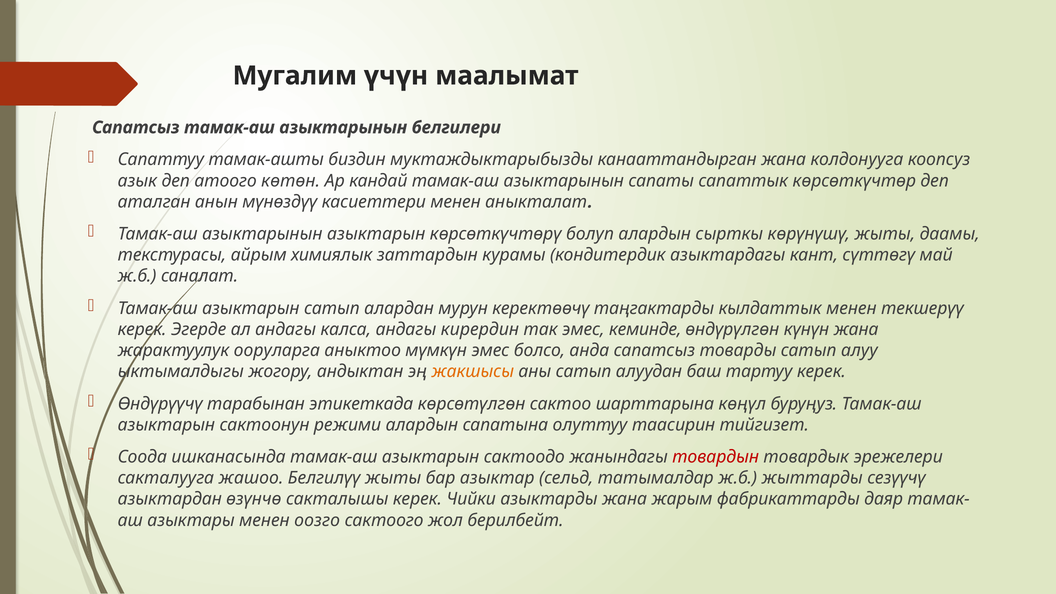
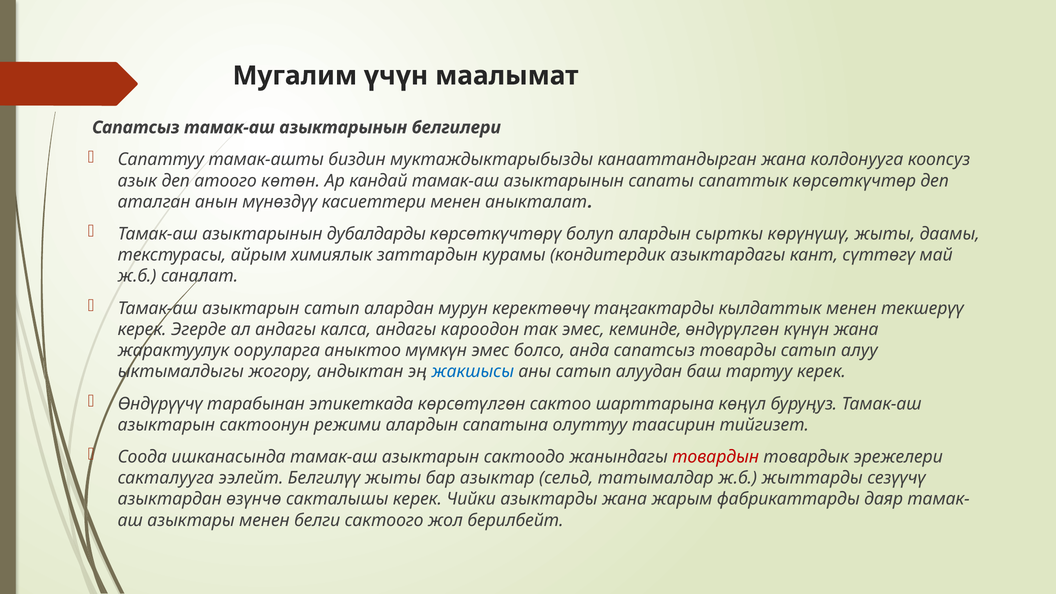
азыктарынын азыктарын: азыктарын -> дубалдарды
кирердин: кирердин -> кароодон
жакшысы colour: orange -> blue
жашоо: жашоо -> ээлейт
оозго: оозго -> белги
